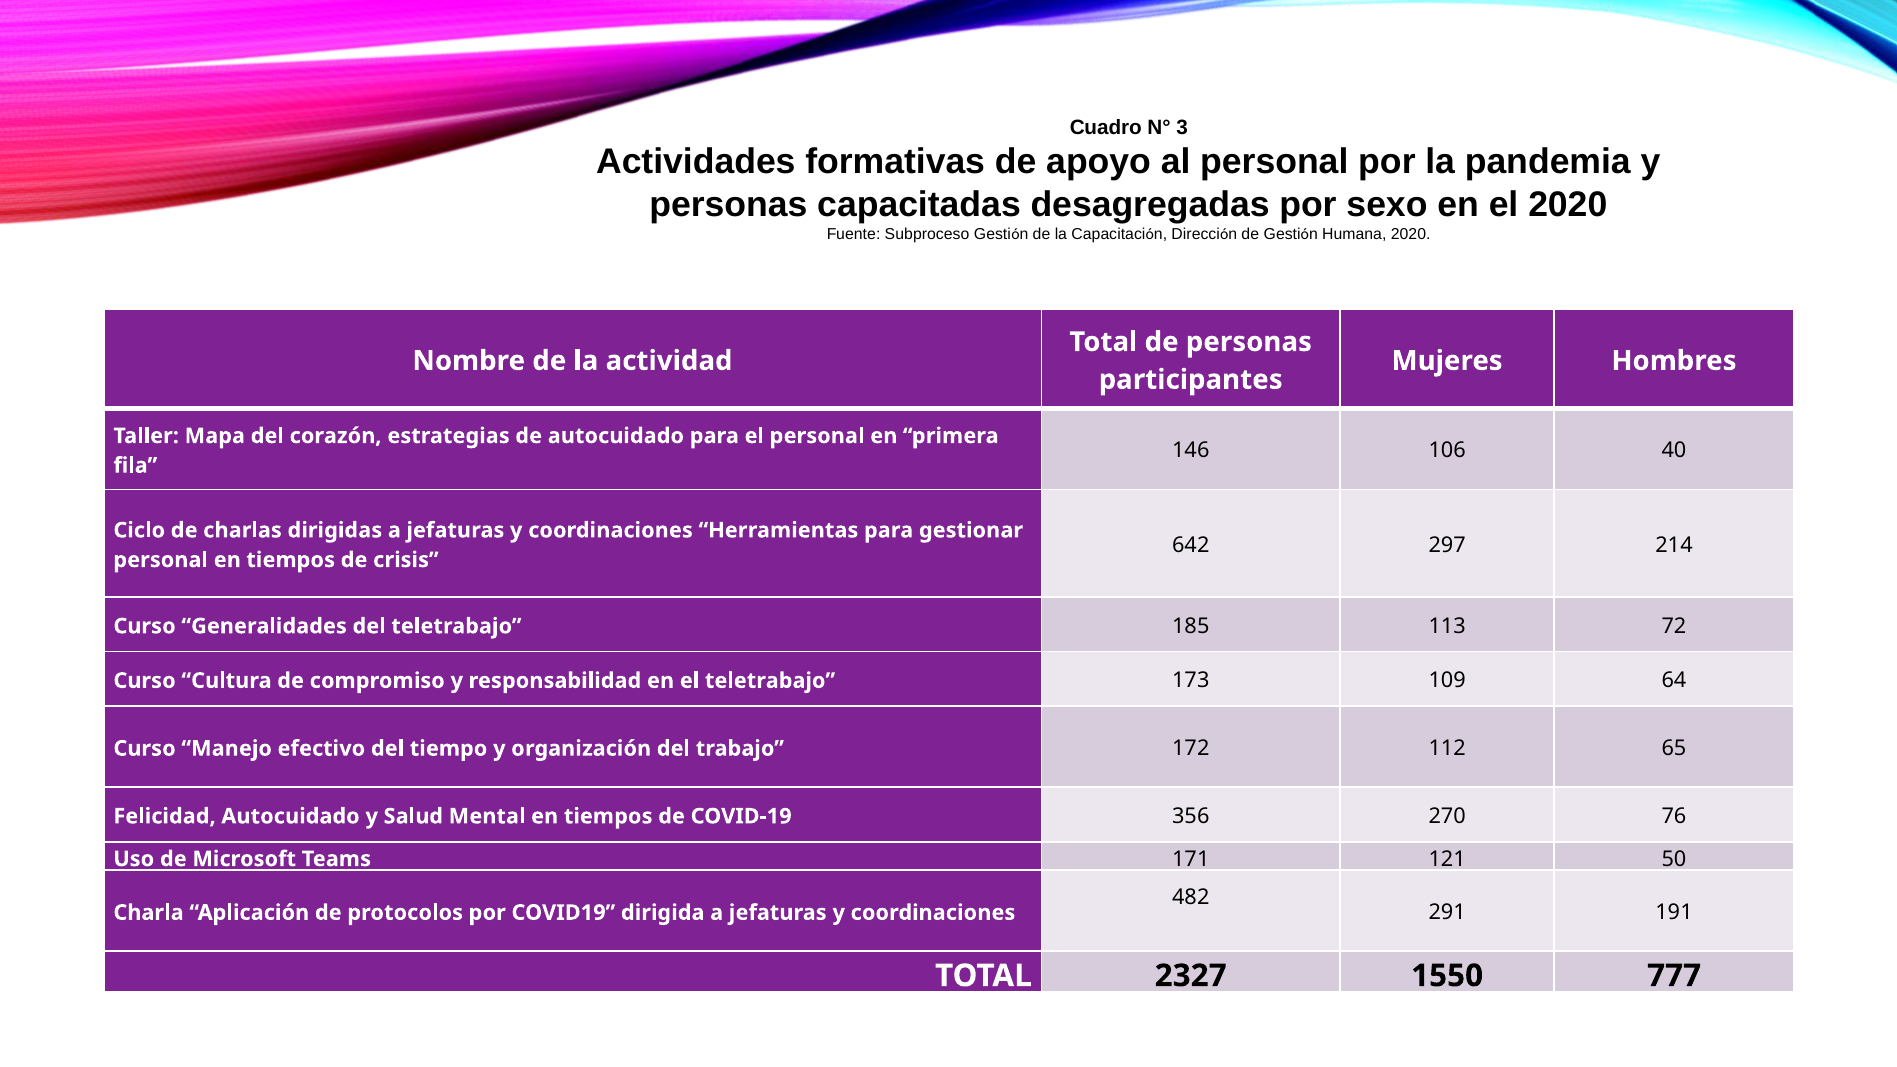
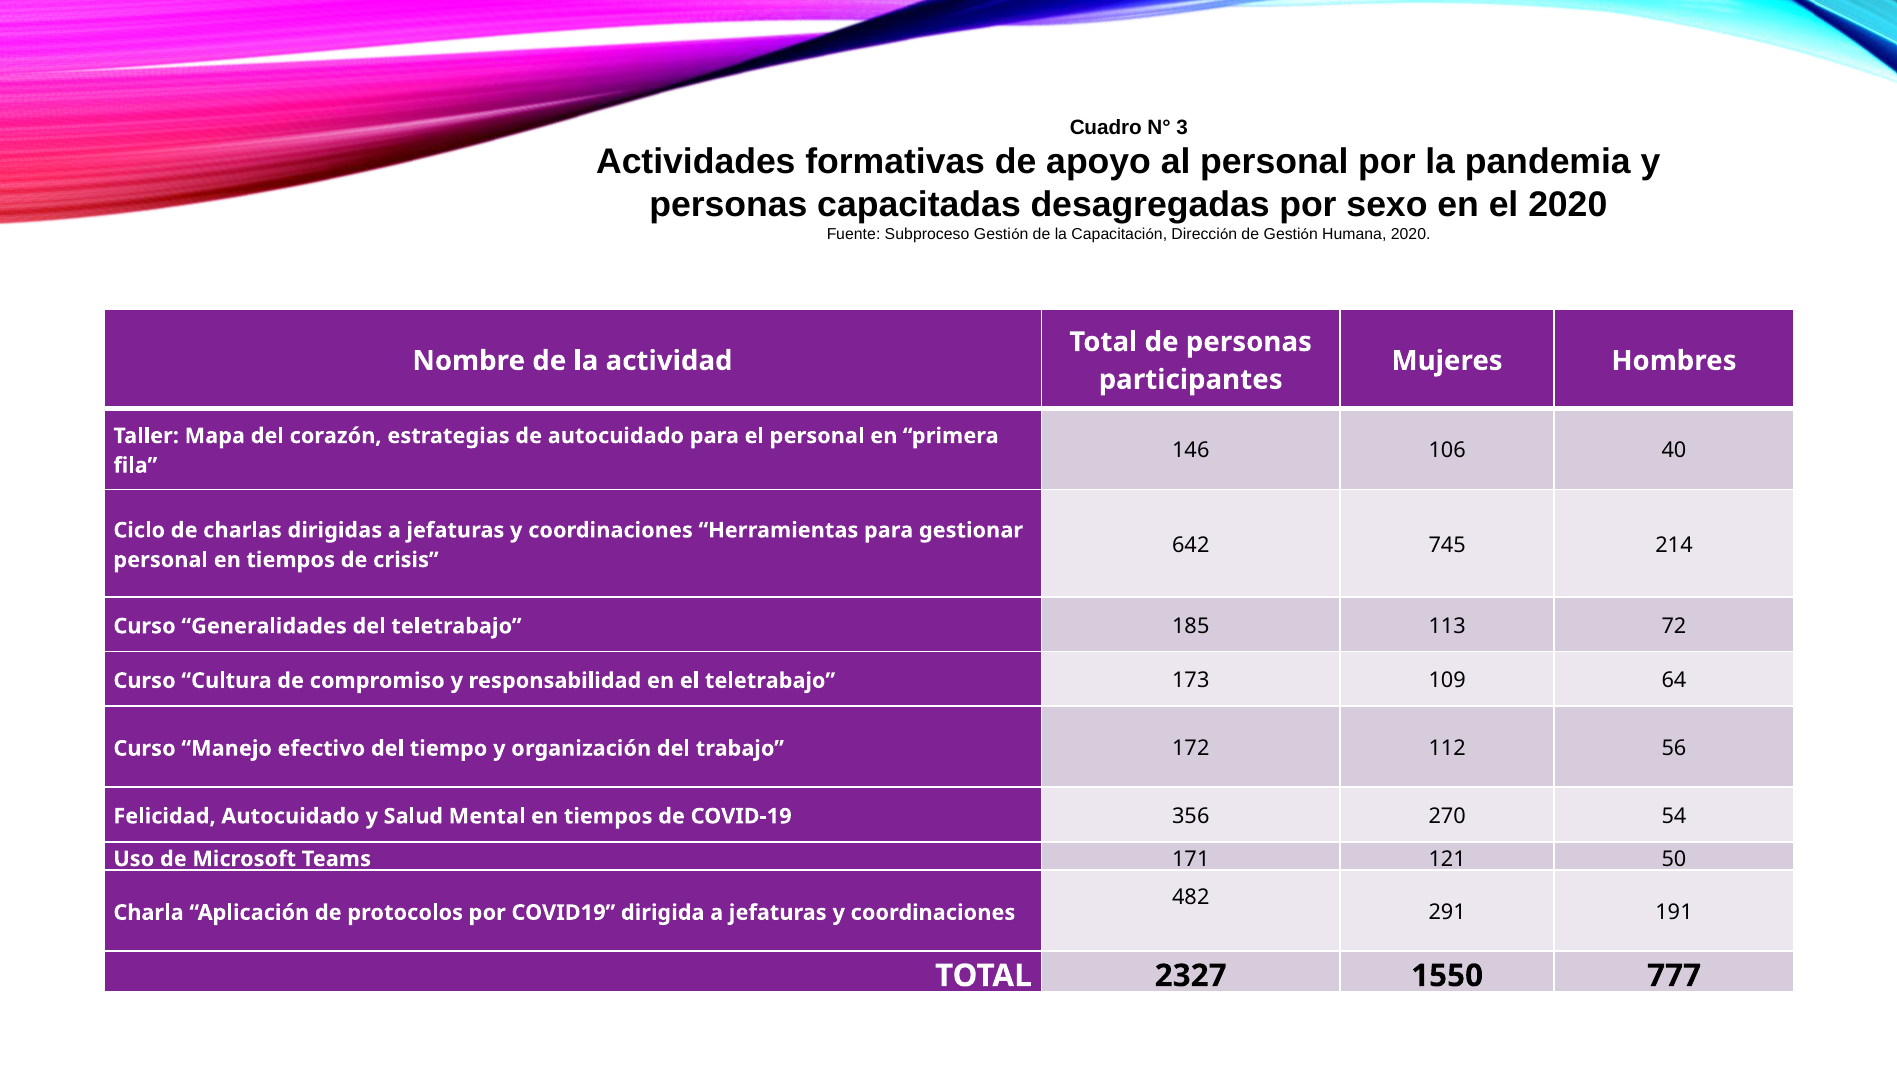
297: 297 -> 745
65: 65 -> 56
76: 76 -> 54
